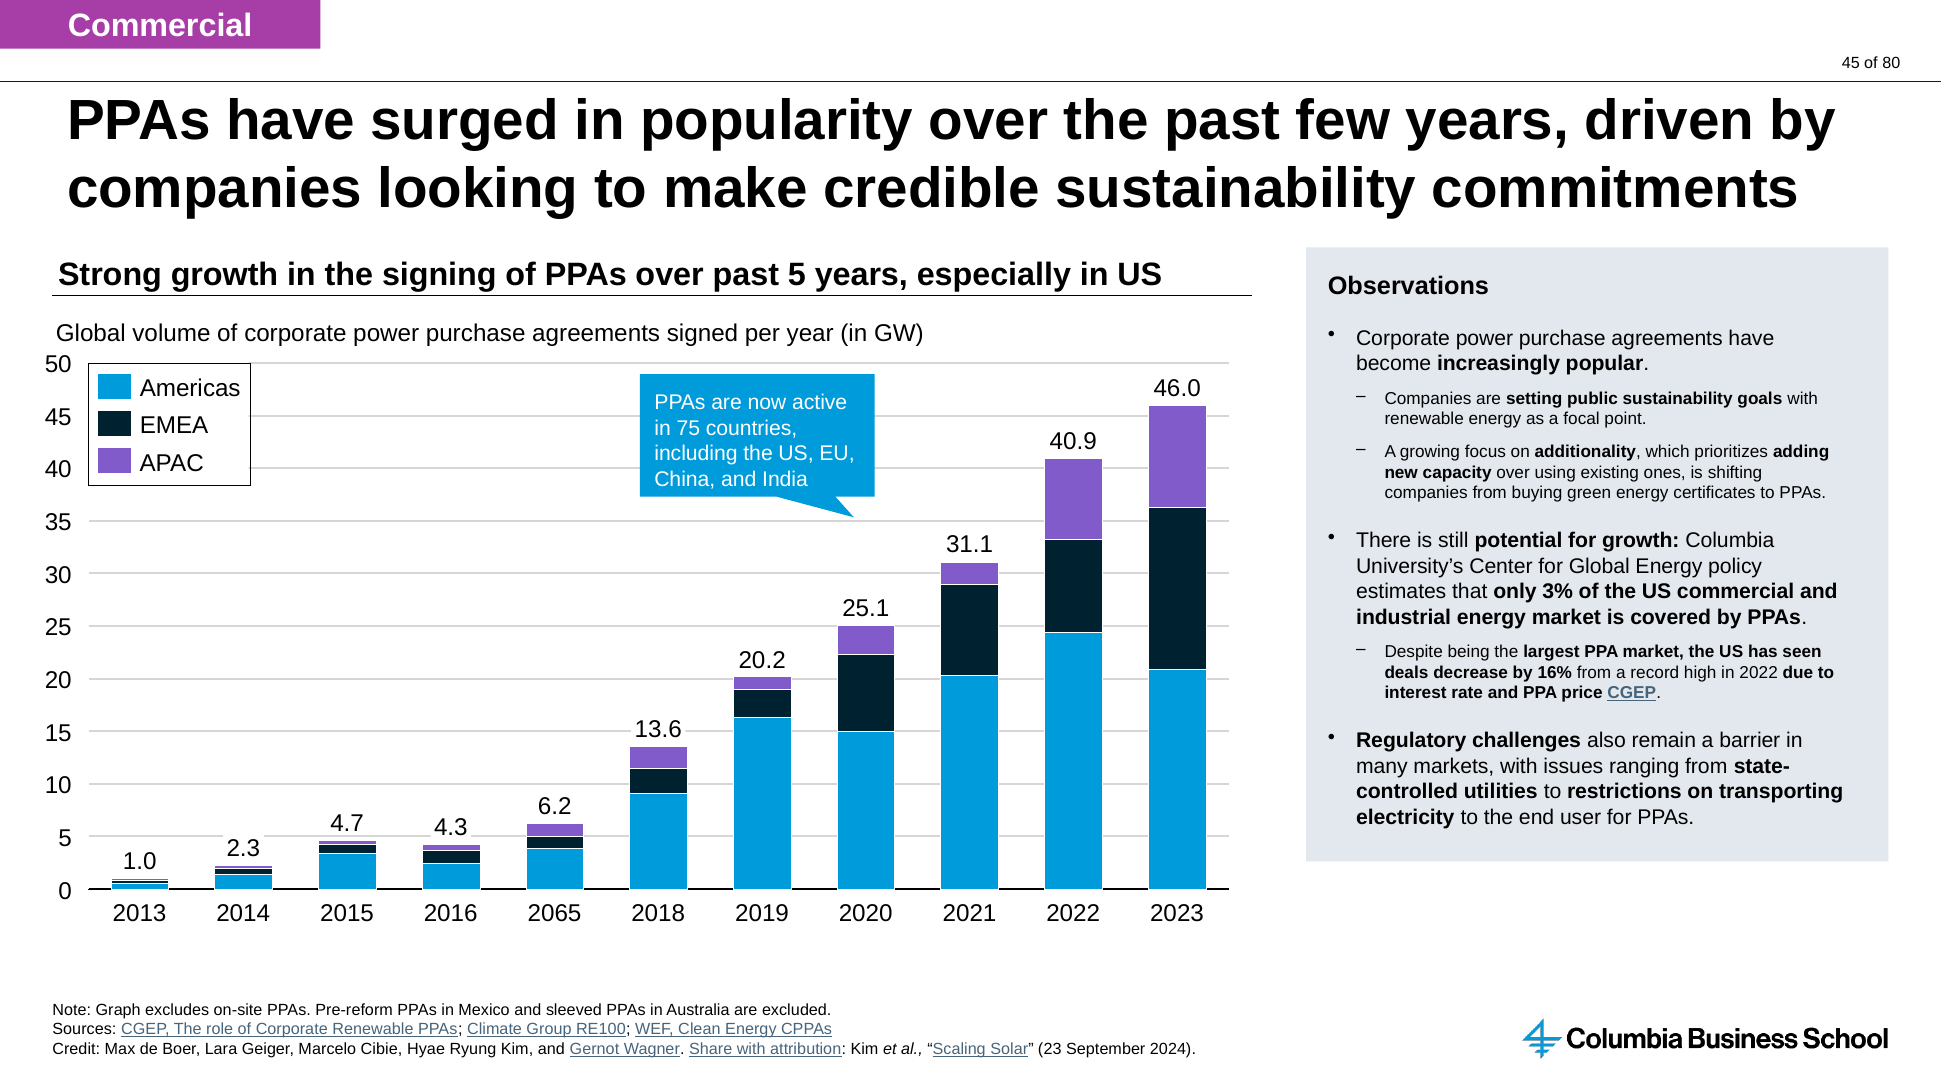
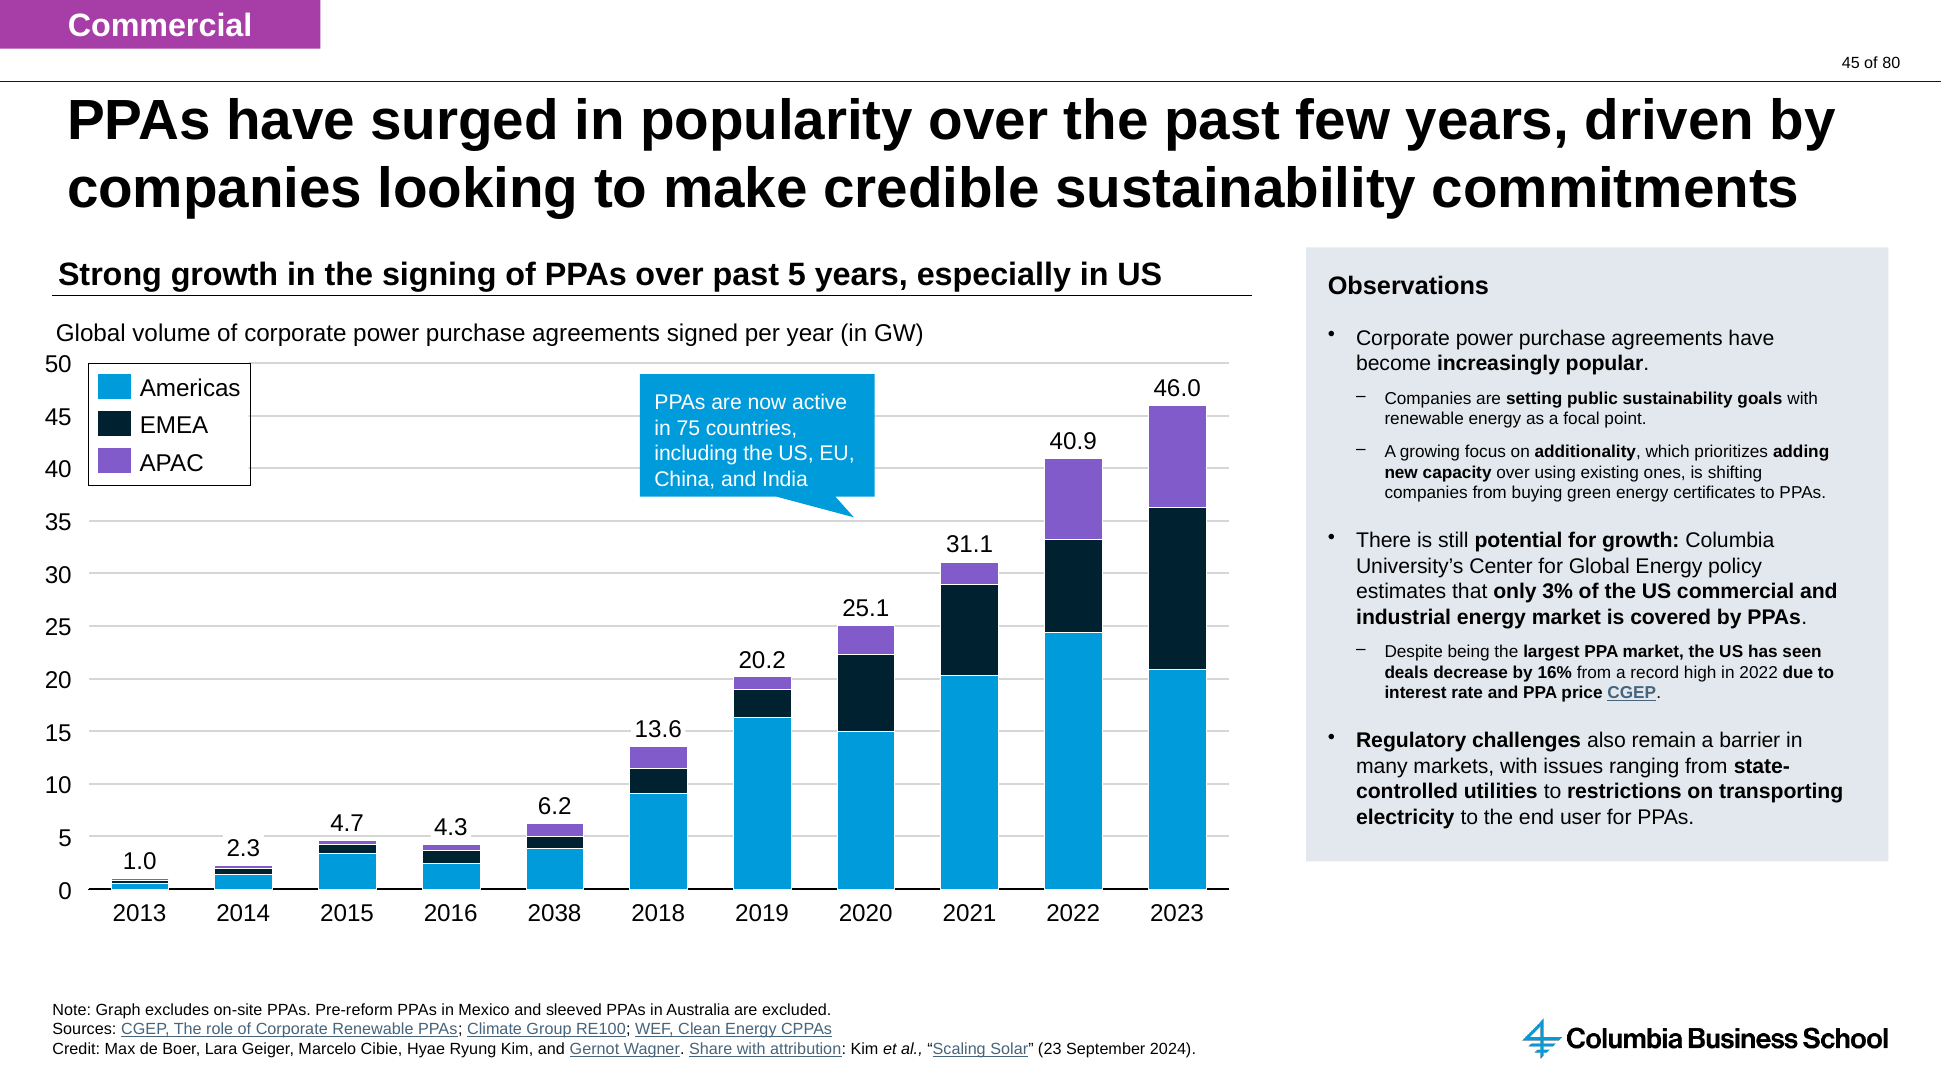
2065: 2065 -> 2038
